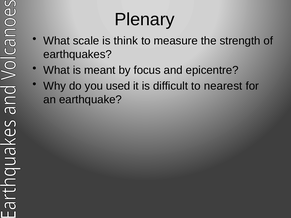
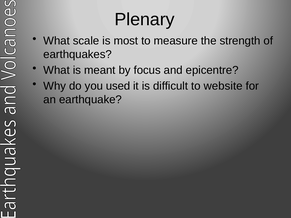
think: think -> most
nearest: nearest -> website
